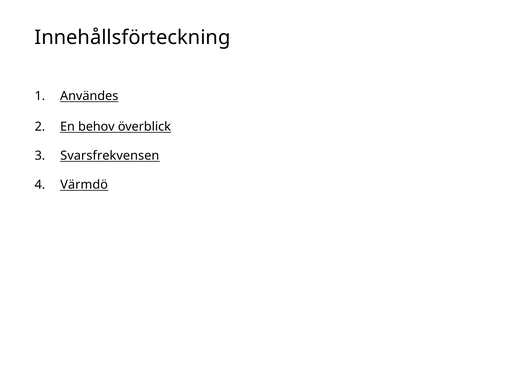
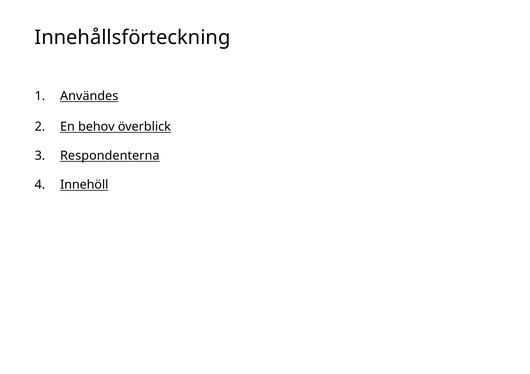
Svarsfrekvensen: Svarsfrekvensen -> Respondenterna
Värmdö: Värmdö -> Innehöll
